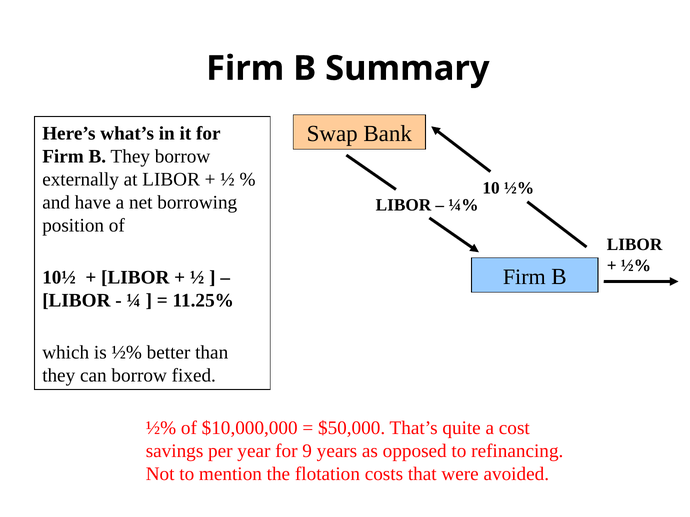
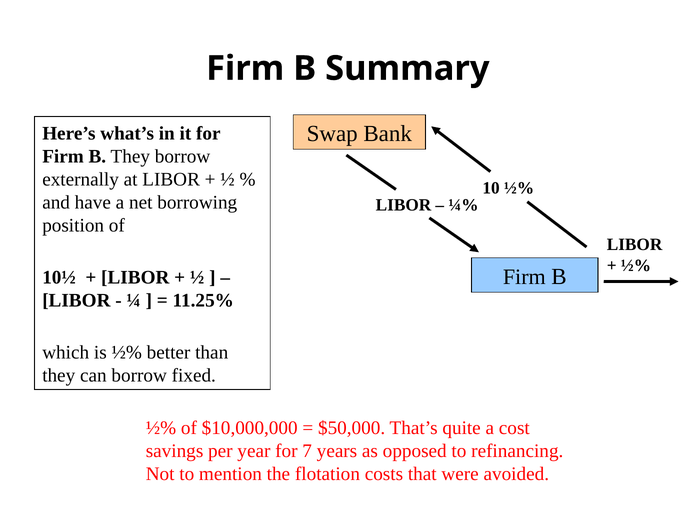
9: 9 -> 7
